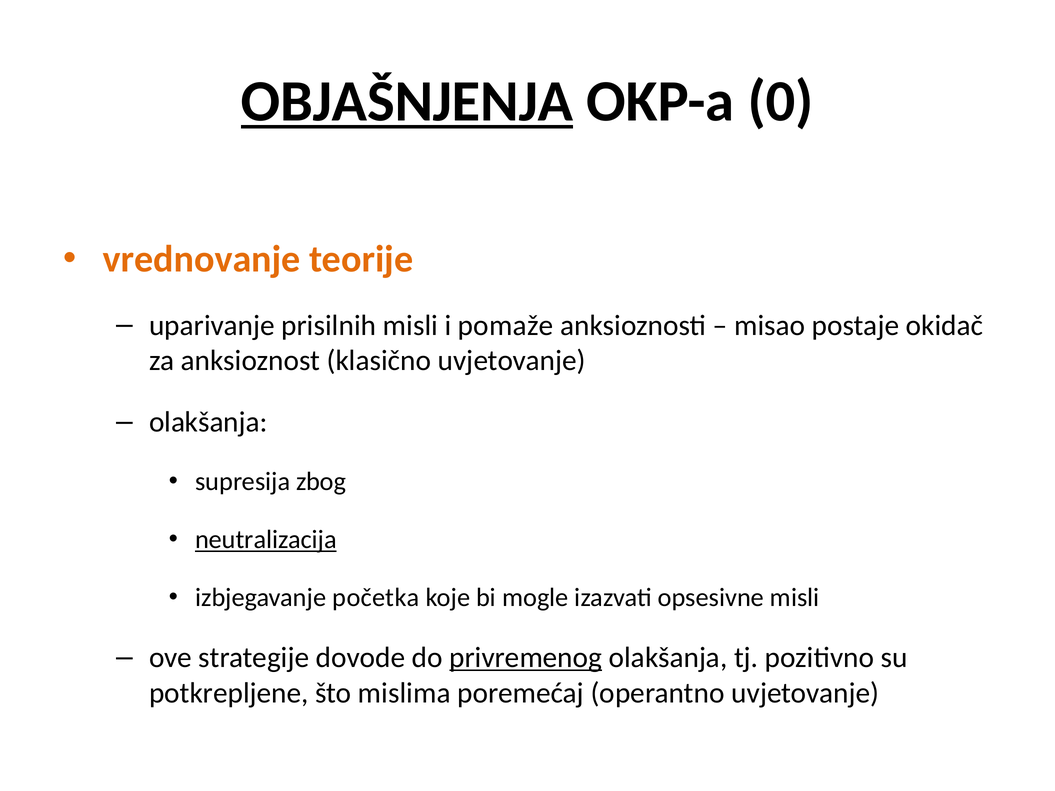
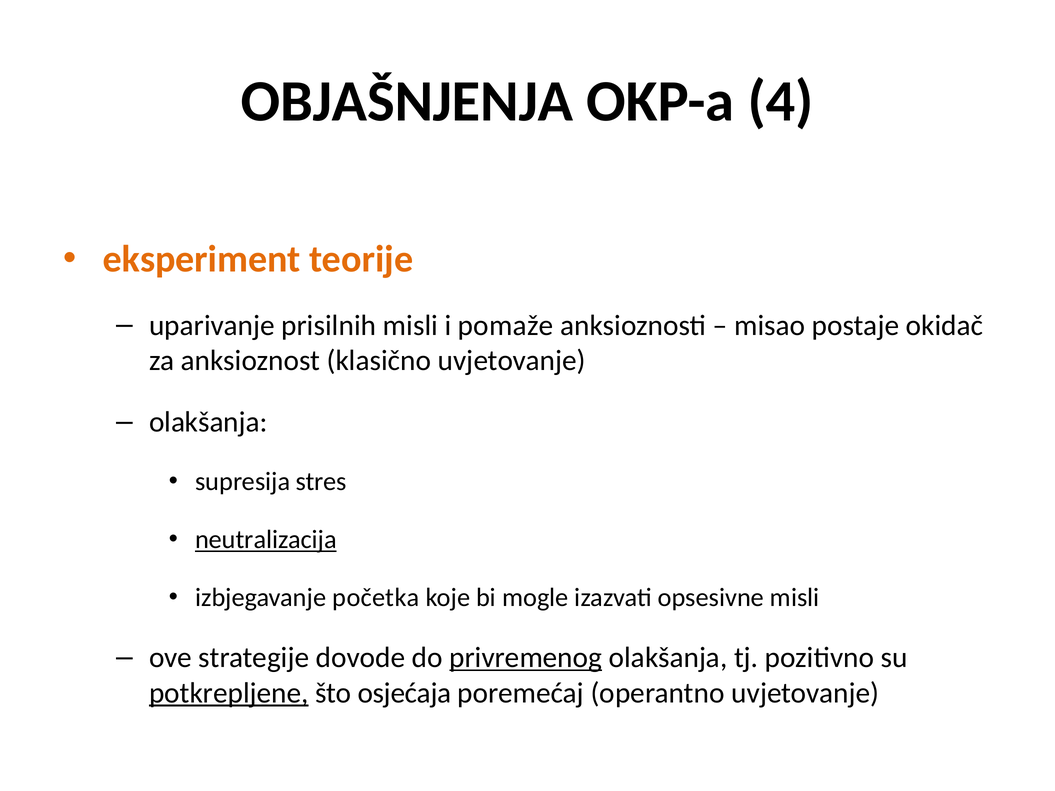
OBJAŠNJENJA underline: present -> none
0: 0 -> 4
vrednovanje: vrednovanje -> eksperiment
zbog: zbog -> stres
potkrepljene underline: none -> present
mislima: mislima -> osjećaja
